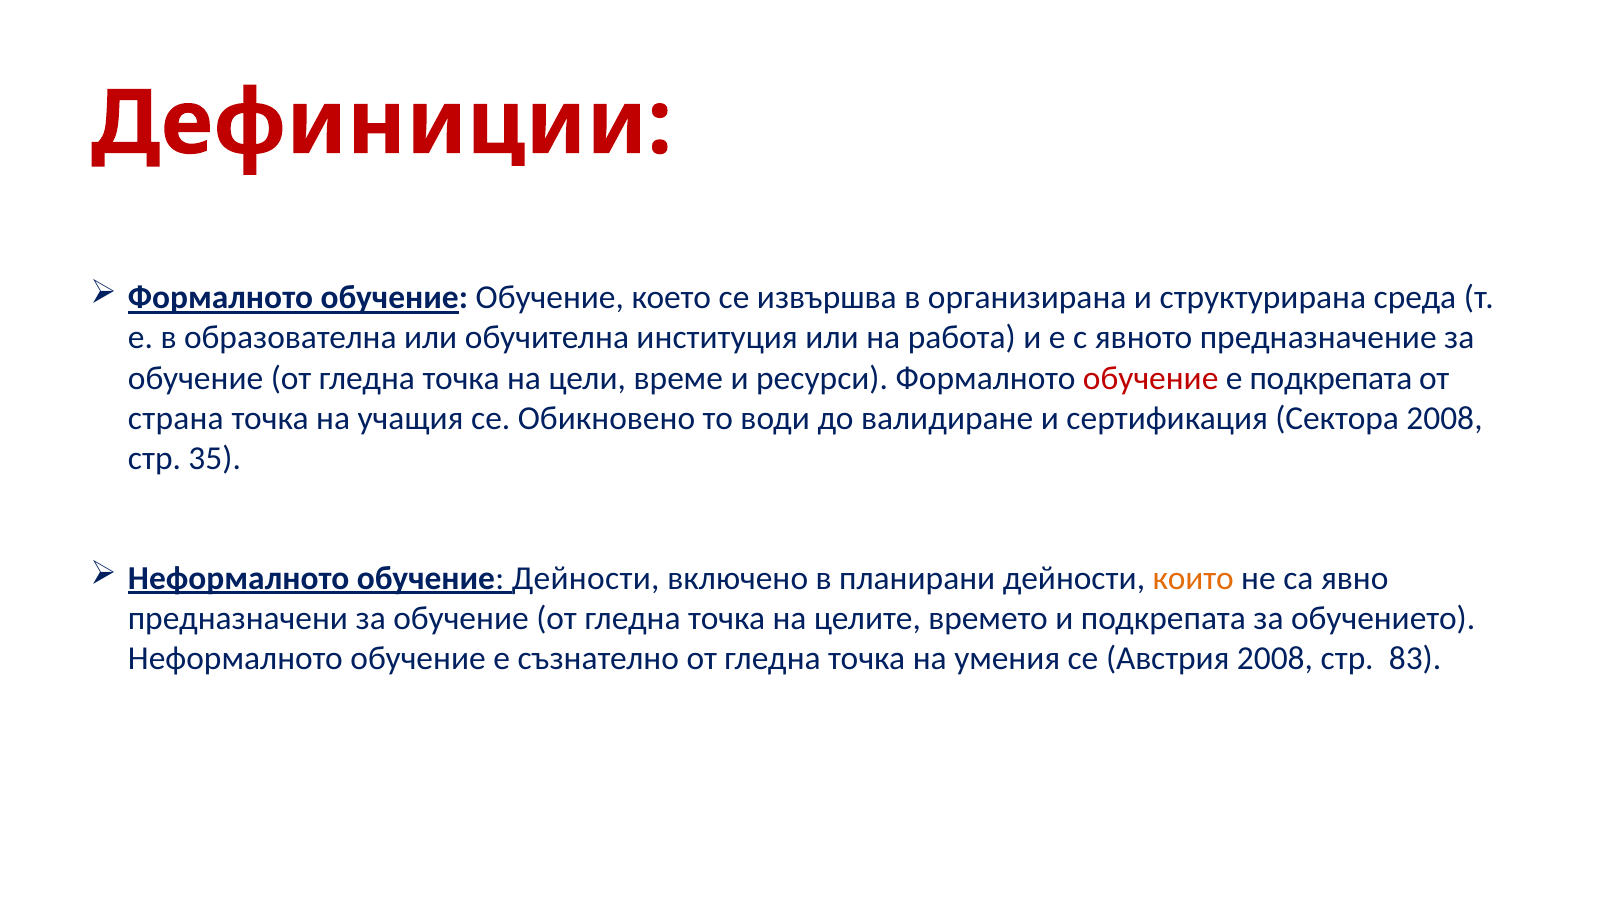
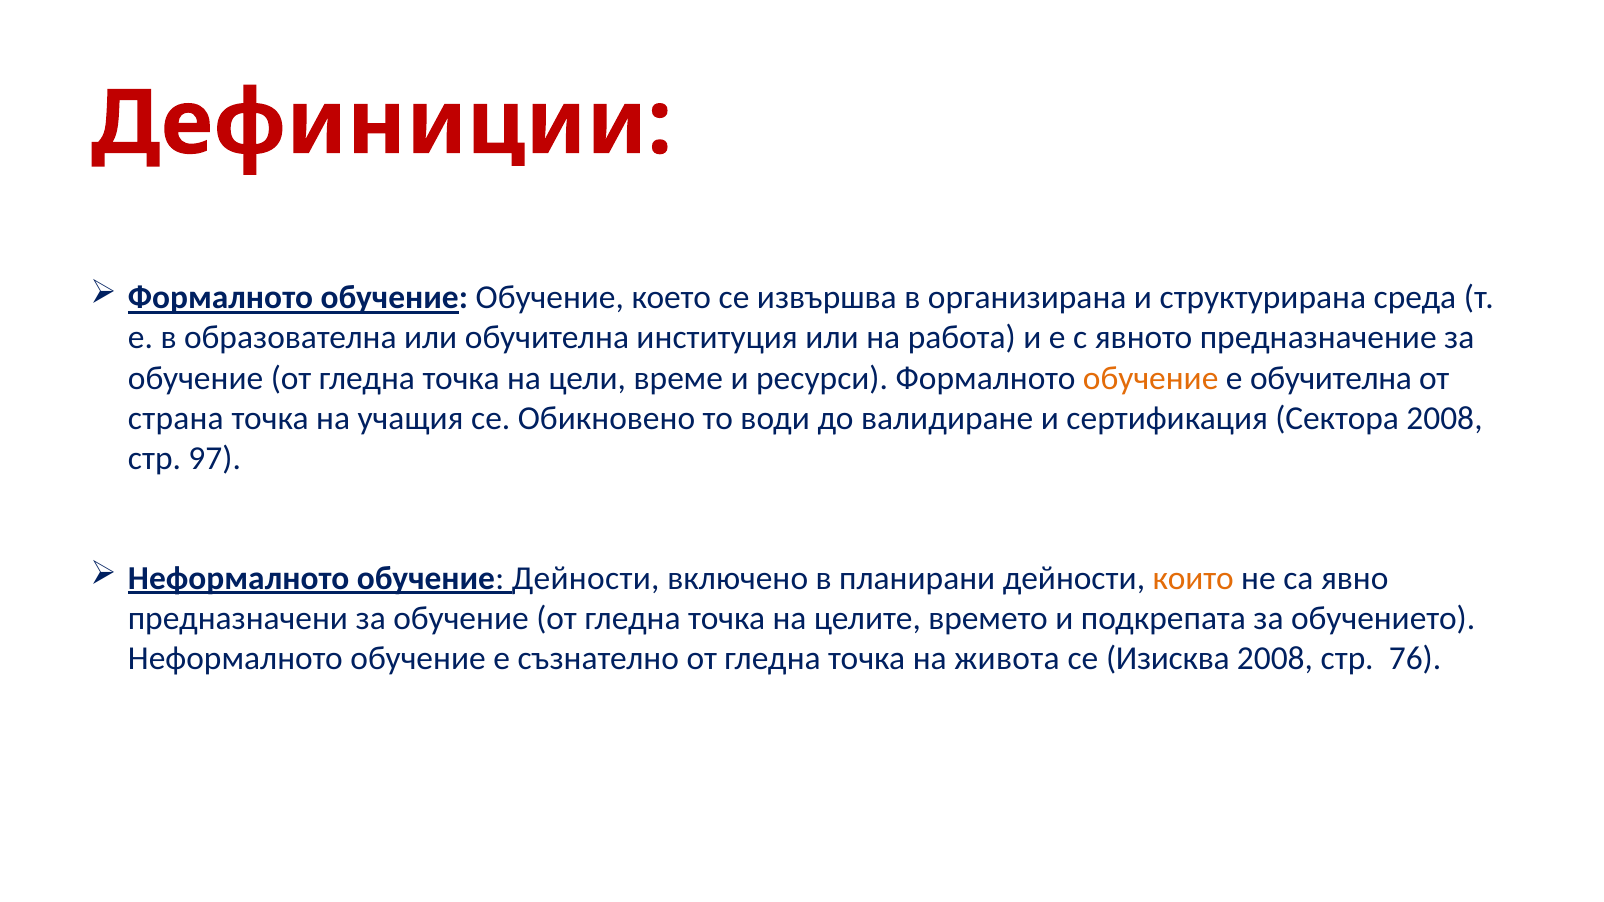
обучение at (1151, 378) colour: red -> orange
е подкрепата: подкрепата -> обучителна
35: 35 -> 97
умения: умения -> живота
Австрия: Австрия -> Изисква
83: 83 -> 76
